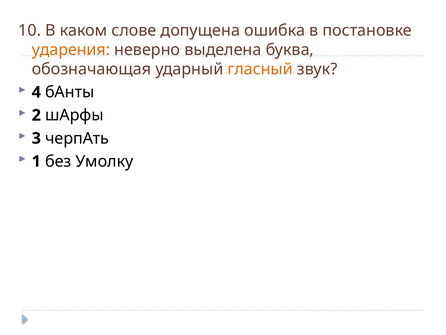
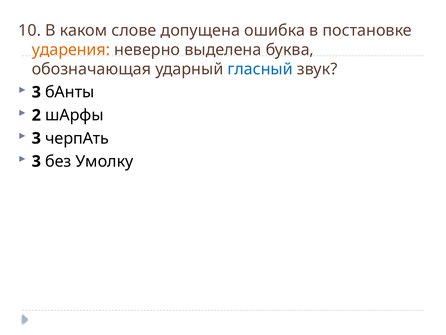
гласный colour: orange -> blue
4 at (36, 92): 4 -> 3
1 at (36, 161): 1 -> 3
